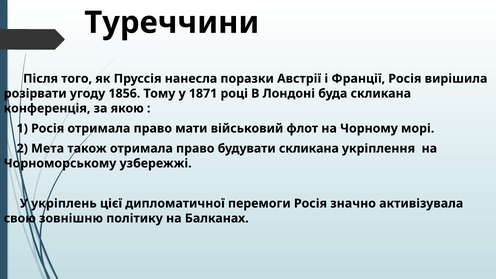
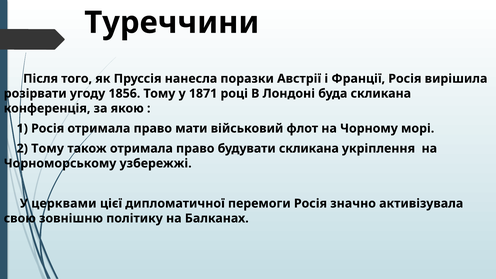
2 Мета: Мета -> Тому
укріплень: укріплень -> церквами
